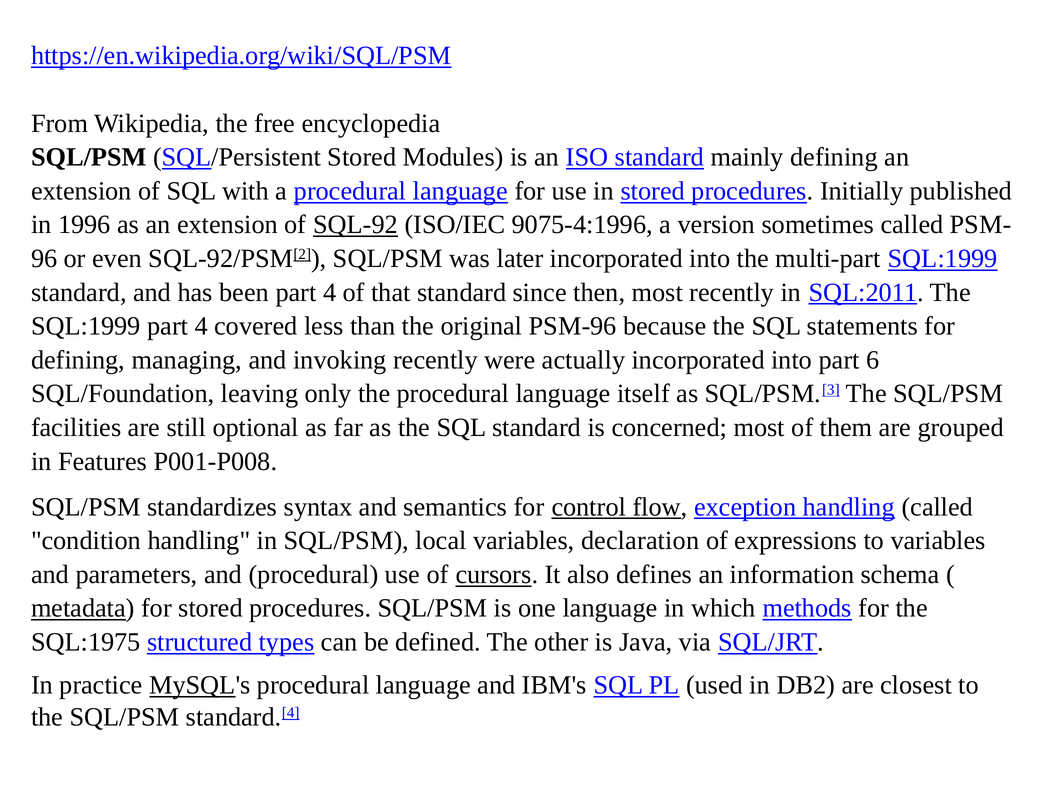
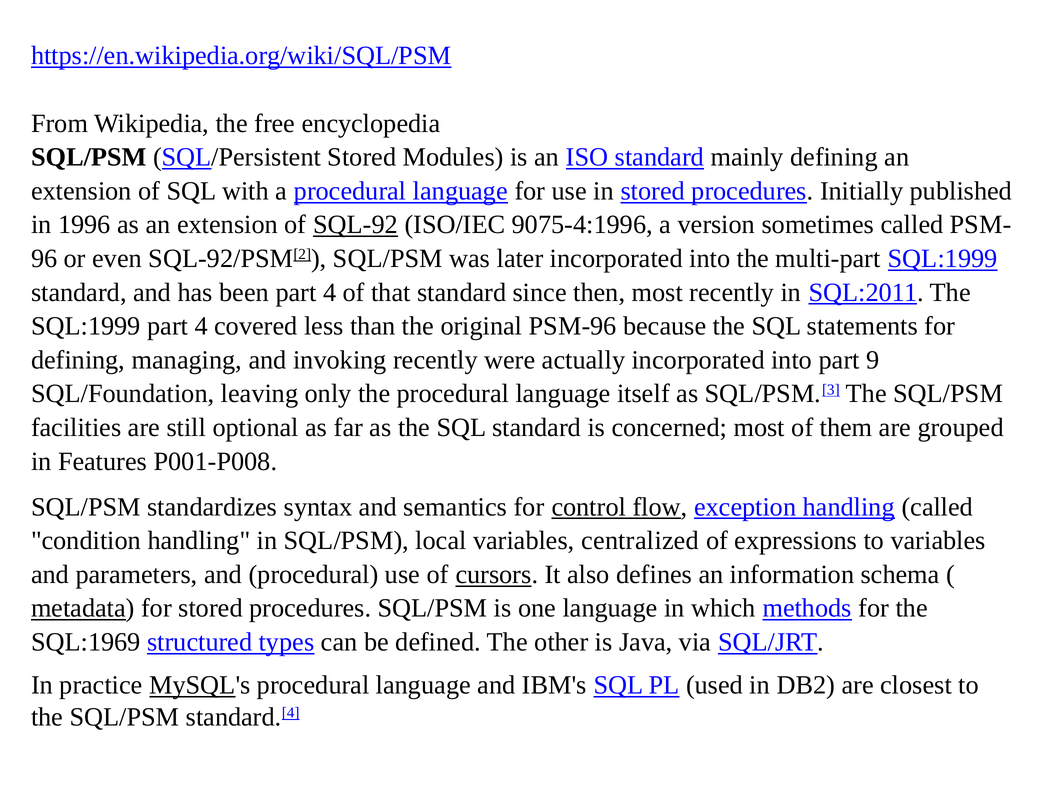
6: 6 -> 9
declaration: declaration -> centralized
SQL:1975: SQL:1975 -> SQL:1969
